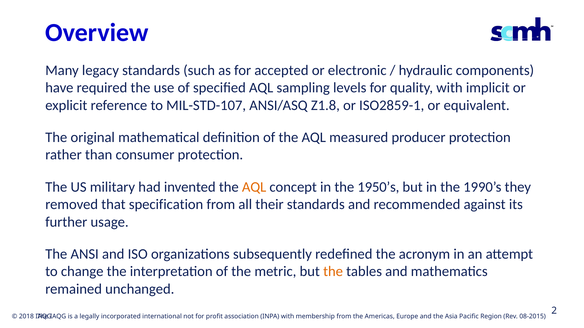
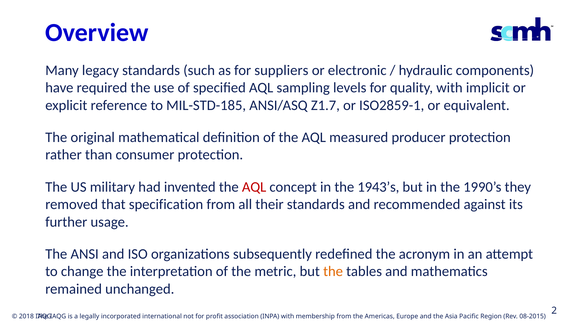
accepted: accepted -> suppliers
MIL-STD-107: MIL-STD-107 -> MIL-STD-185
Z1.8: Z1.8 -> Z1.7
AQL at (254, 187) colour: orange -> red
1950’s: 1950’s -> 1943’s
